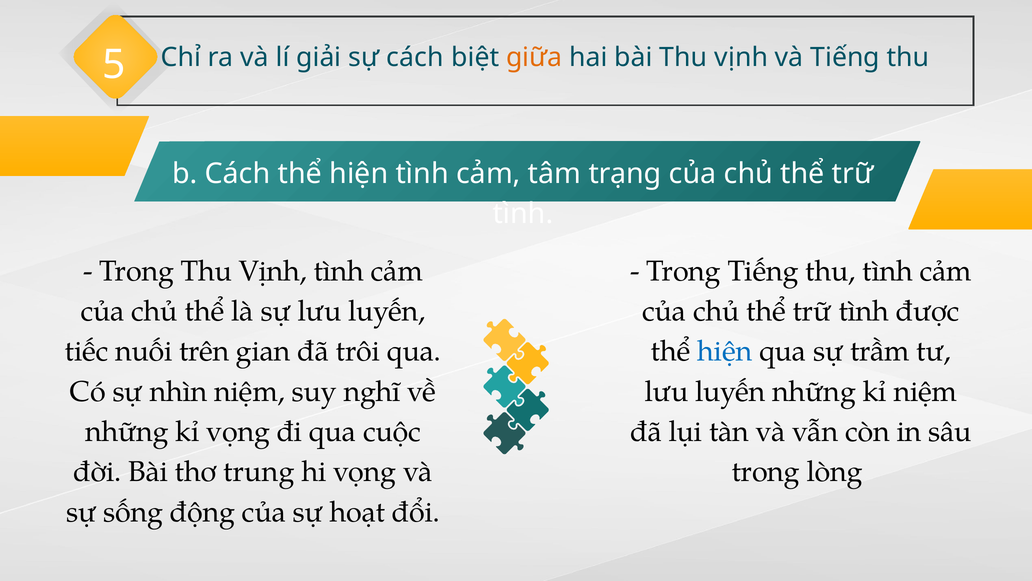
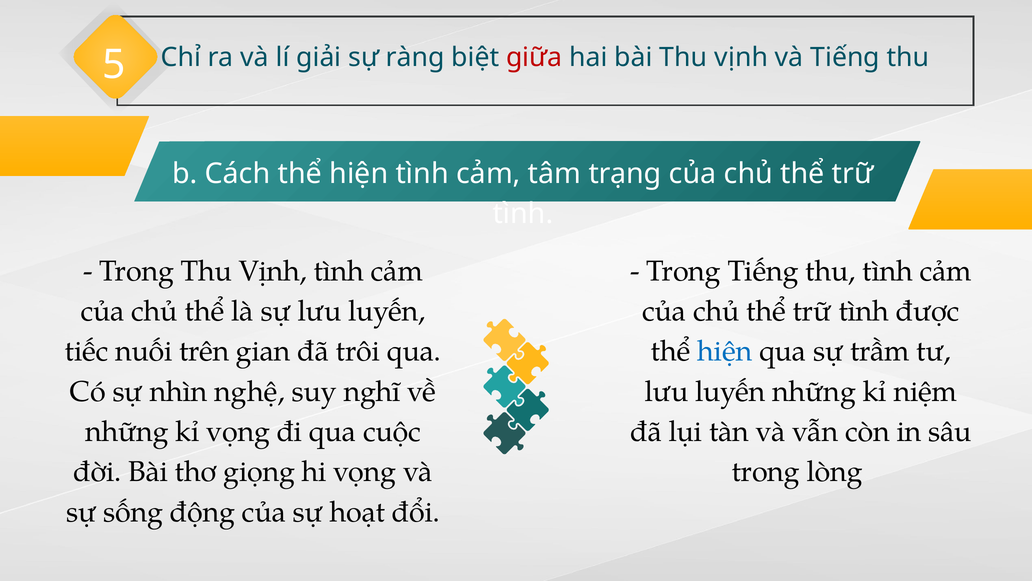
sự cách: cách -> ràng
giữa colour: orange -> red
nhìn niệm: niệm -> nghệ
trung: trung -> giọng
